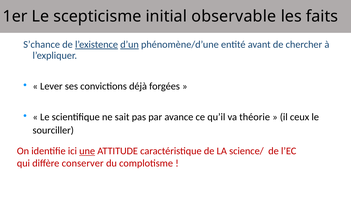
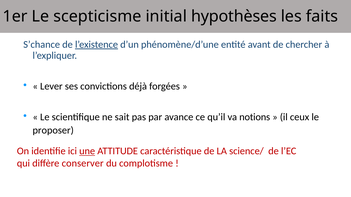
observable: observable -> hypothèses
d’un underline: present -> none
théorie: théorie -> notions
sourciller: sourciller -> proposer
